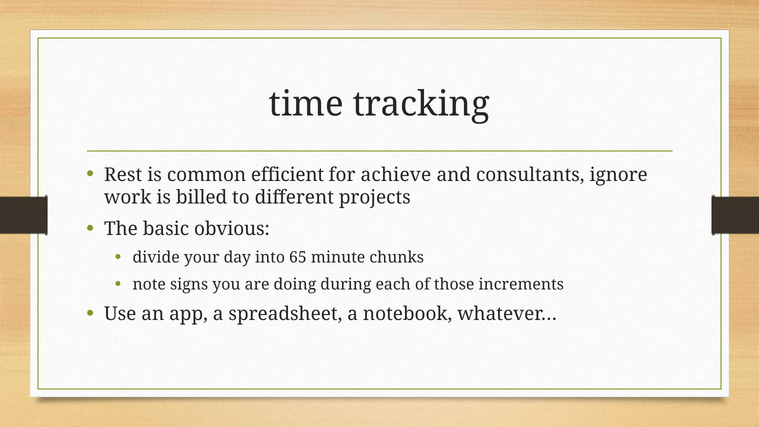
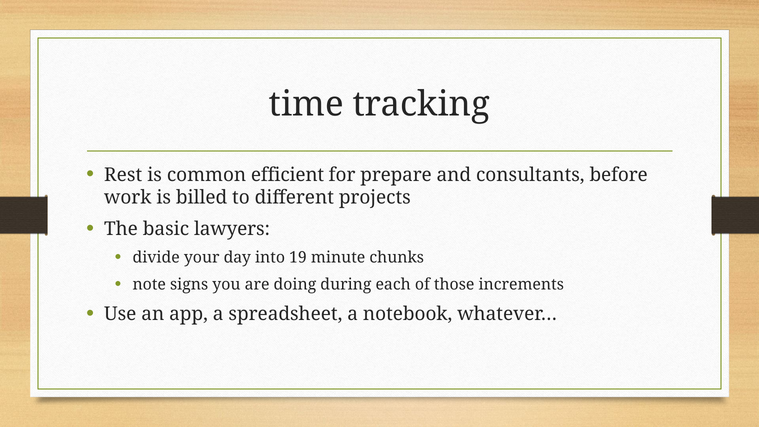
achieve: achieve -> prepare
ignore: ignore -> before
obvious: obvious -> lawyers
65: 65 -> 19
